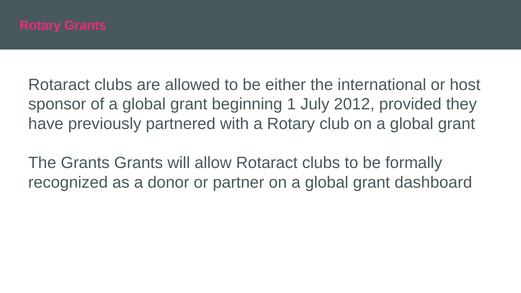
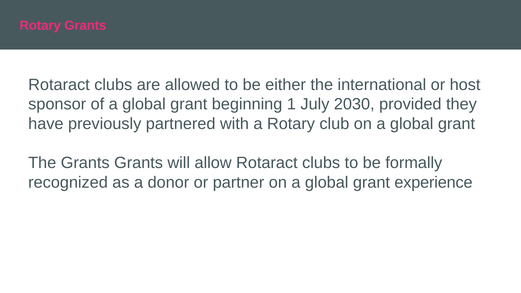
2012: 2012 -> 2030
dashboard: dashboard -> experience
